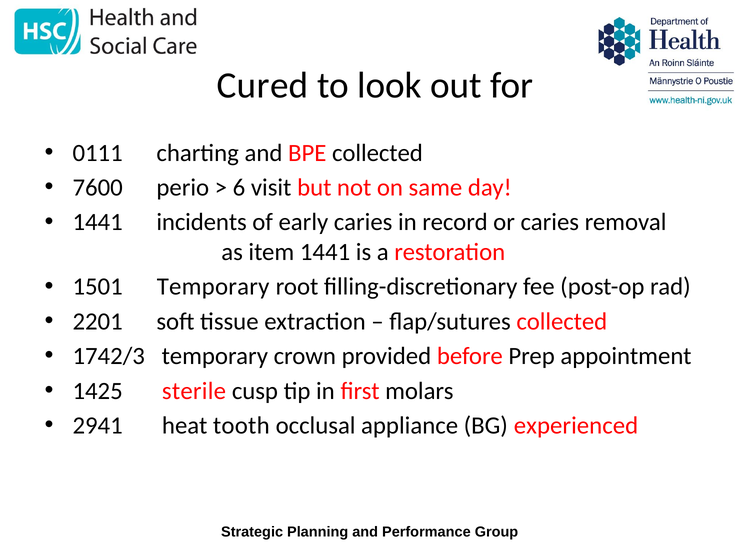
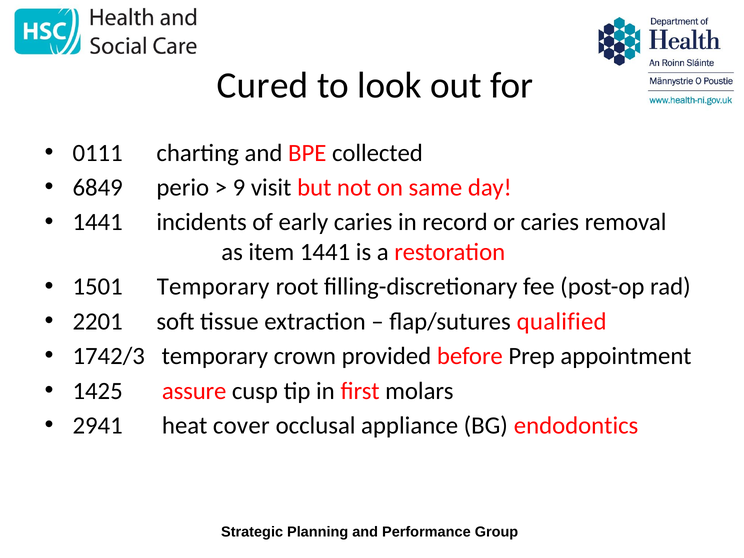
7600: 7600 -> 6849
6: 6 -> 9
flap/sutures collected: collected -> qualified
sterile: sterile -> assure
tooth: tooth -> cover
experienced: experienced -> endodontics
